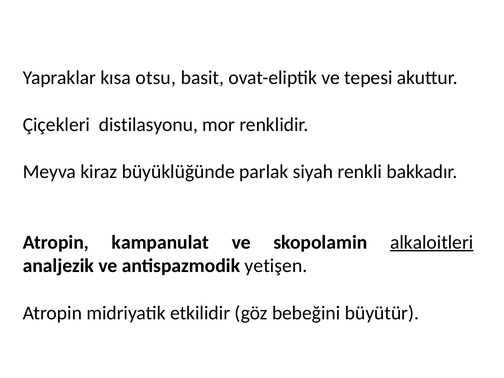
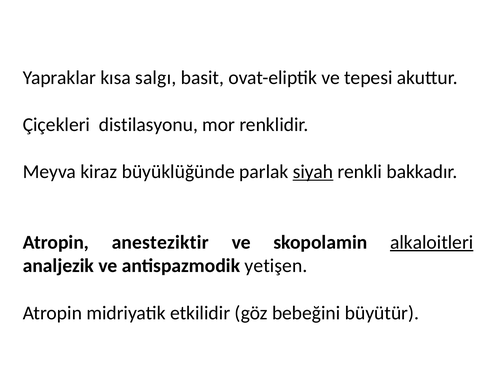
otsu: otsu -> salgı
siyah underline: none -> present
kampanulat: kampanulat -> anesteziktir
